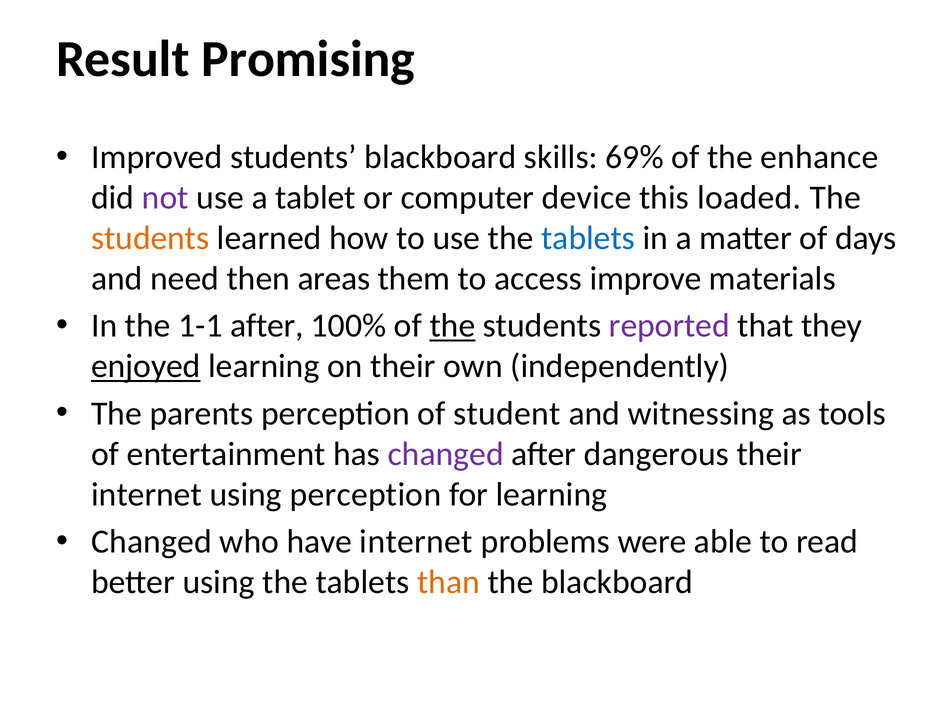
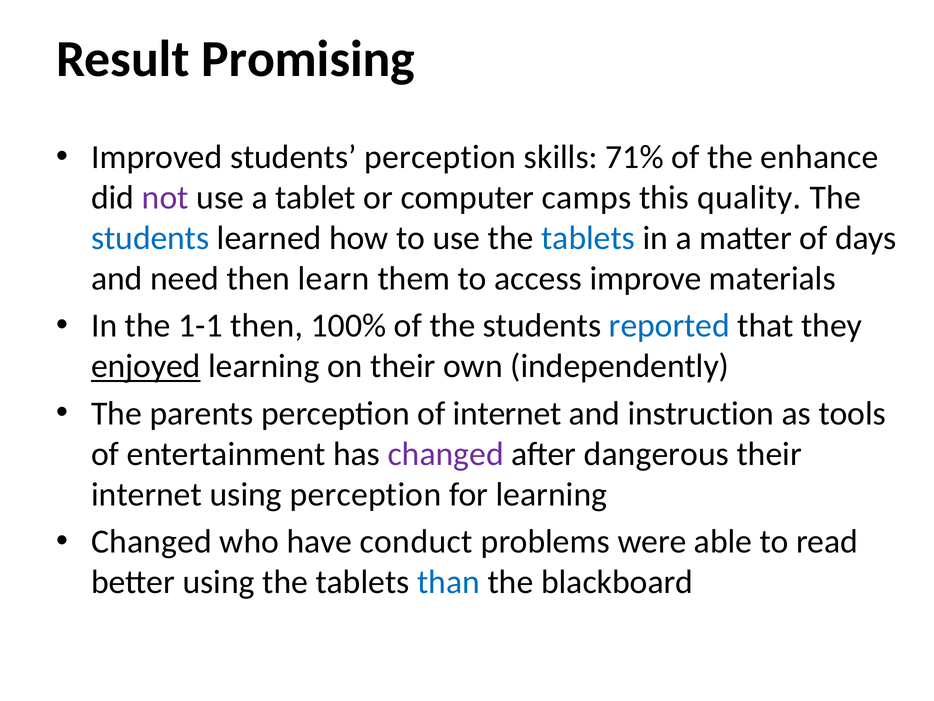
students blackboard: blackboard -> perception
69%: 69% -> 71%
device: device -> camps
loaded: loaded -> quality
students at (150, 238) colour: orange -> blue
areas: areas -> learn
1-1 after: after -> then
the at (452, 326) underline: present -> none
reported colour: purple -> blue
of student: student -> internet
witnessing: witnessing -> instruction
have internet: internet -> conduct
than colour: orange -> blue
